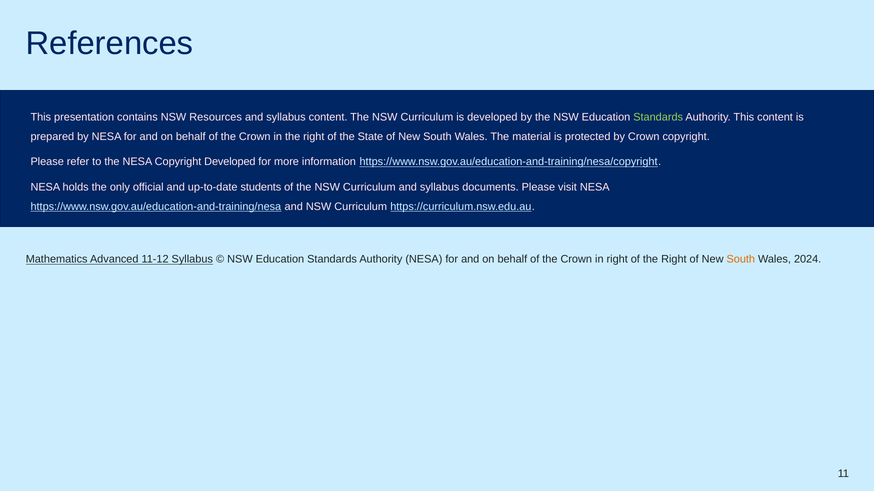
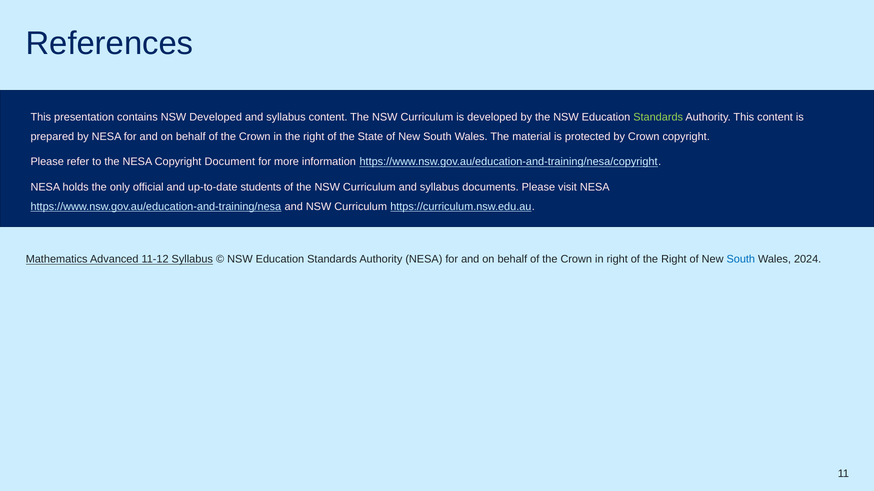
NSW Resources: Resources -> Developed
Copyright Developed: Developed -> Document
South at (741, 260) colour: orange -> blue
